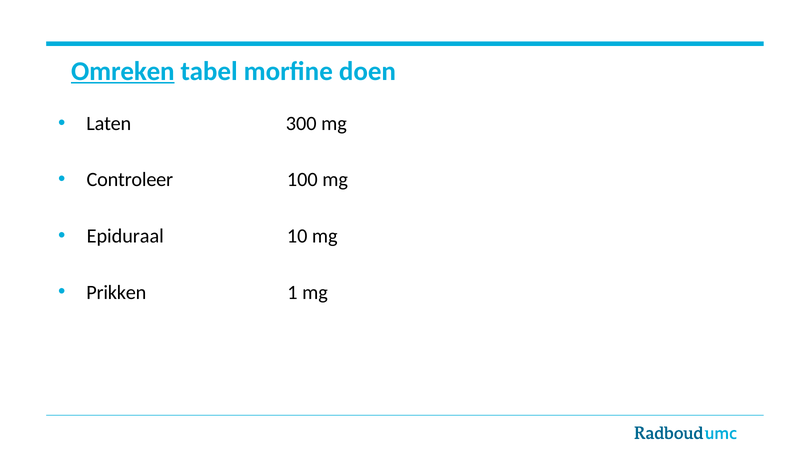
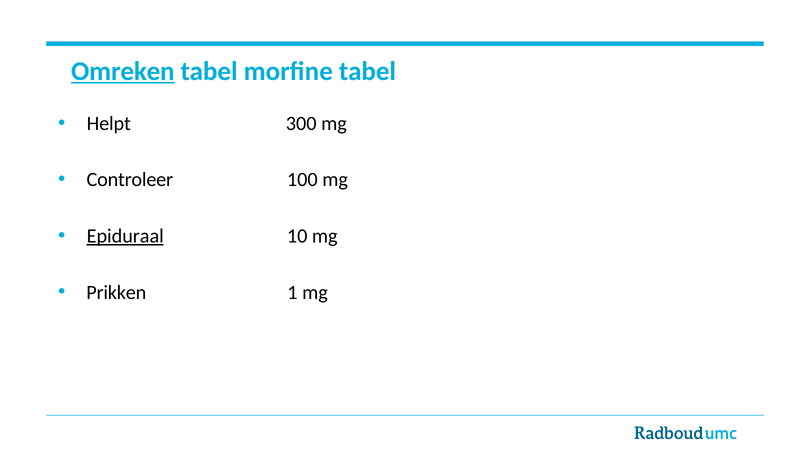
morfine doen: doen -> tabel
Laten: Laten -> Helpt
Epiduraal underline: none -> present
